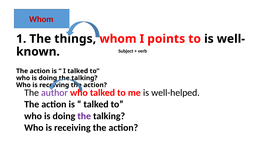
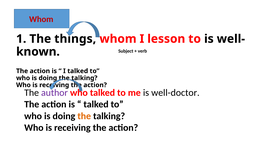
points: points -> lesson
well-helped: well-helped -> well-doctor
the at (84, 116) colour: purple -> orange
